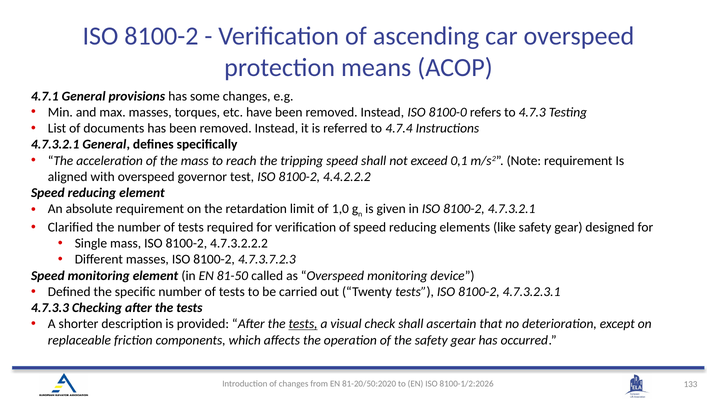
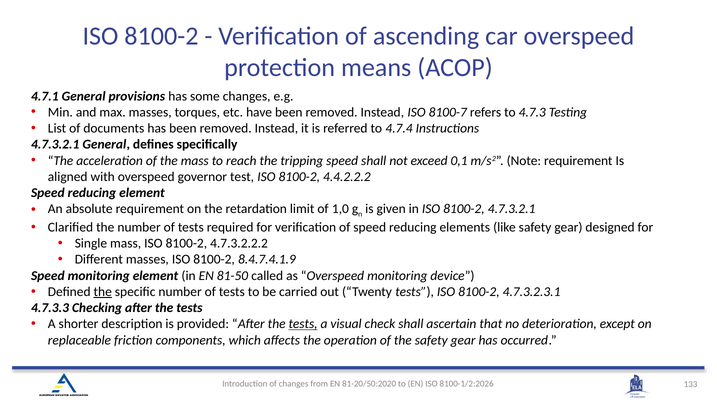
8100-0: 8100-0 -> 8100-7
4.7.3.7.2.3: 4.7.3.7.2.3 -> 8.4.7.4.1.9
the at (103, 292) underline: none -> present
